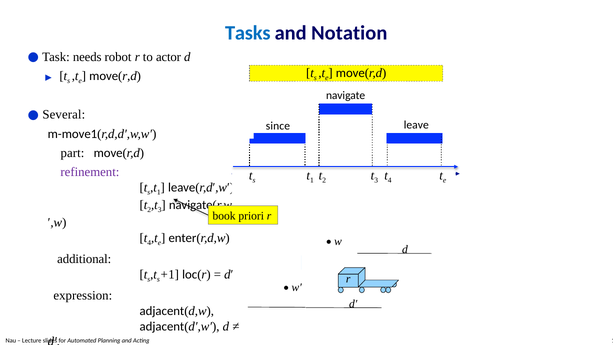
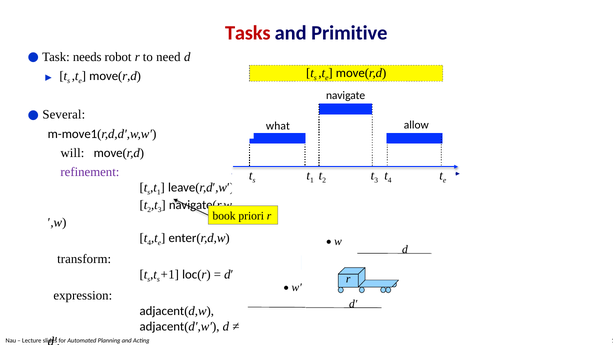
Tasks colour: blue -> red
Notation: Notation -> Primitive
actor: actor -> need
leave: leave -> allow
since: since -> what
part: part -> will
additional: additional -> transform
